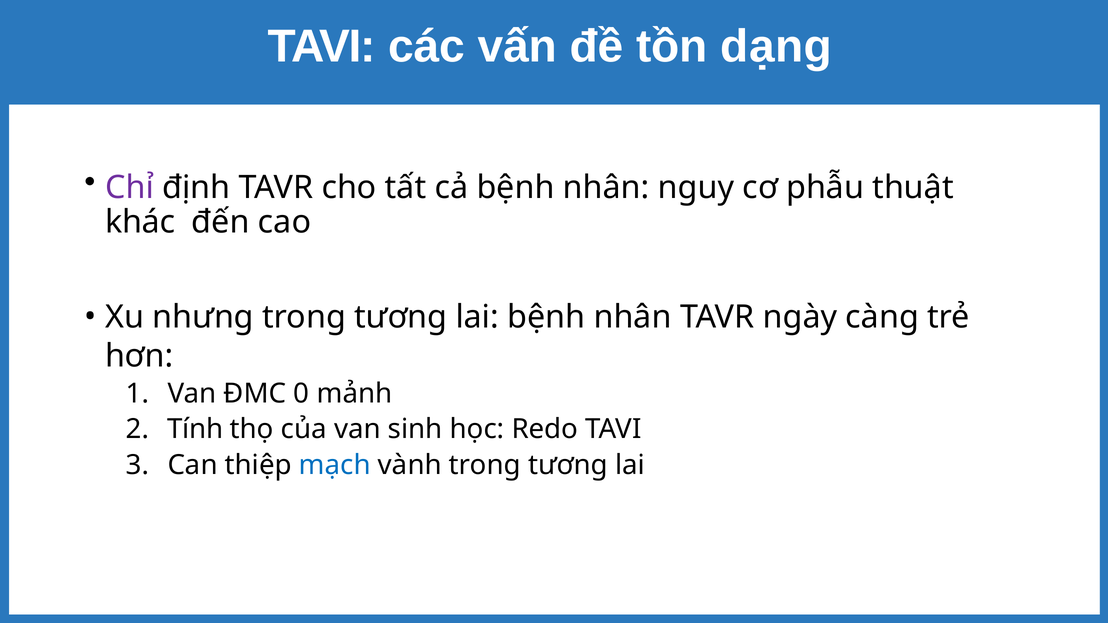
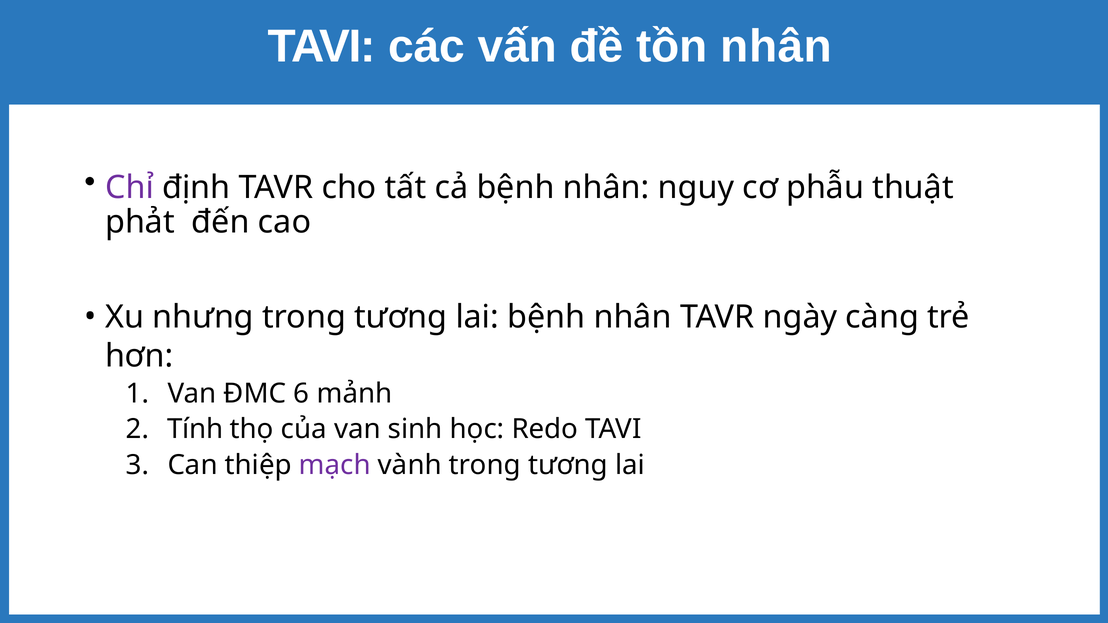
tồn dạng: dạng -> nhân
khác: khác -> phảt
0: 0 -> 6
mạch colour: blue -> purple
